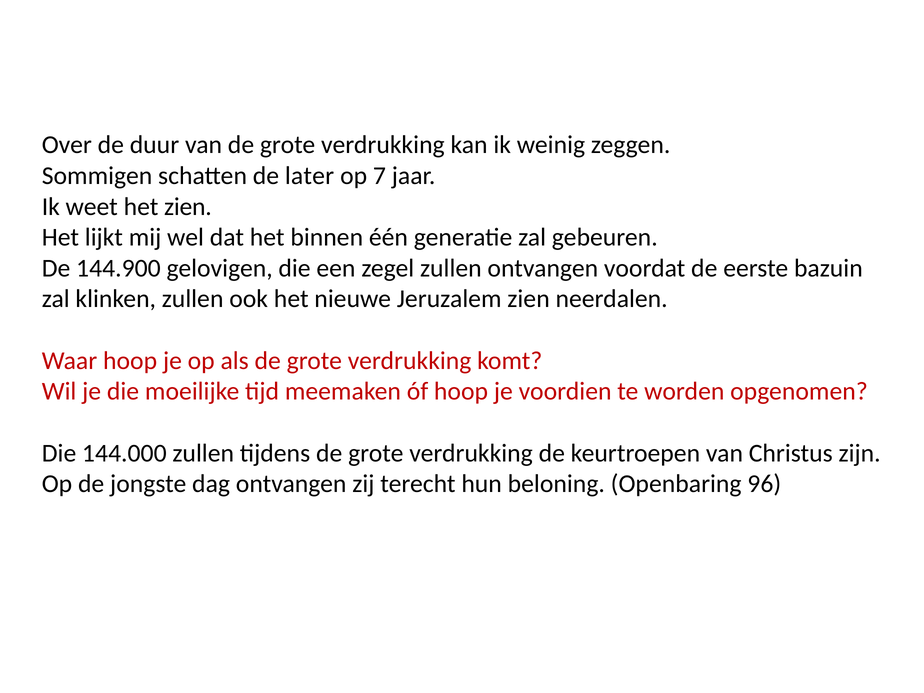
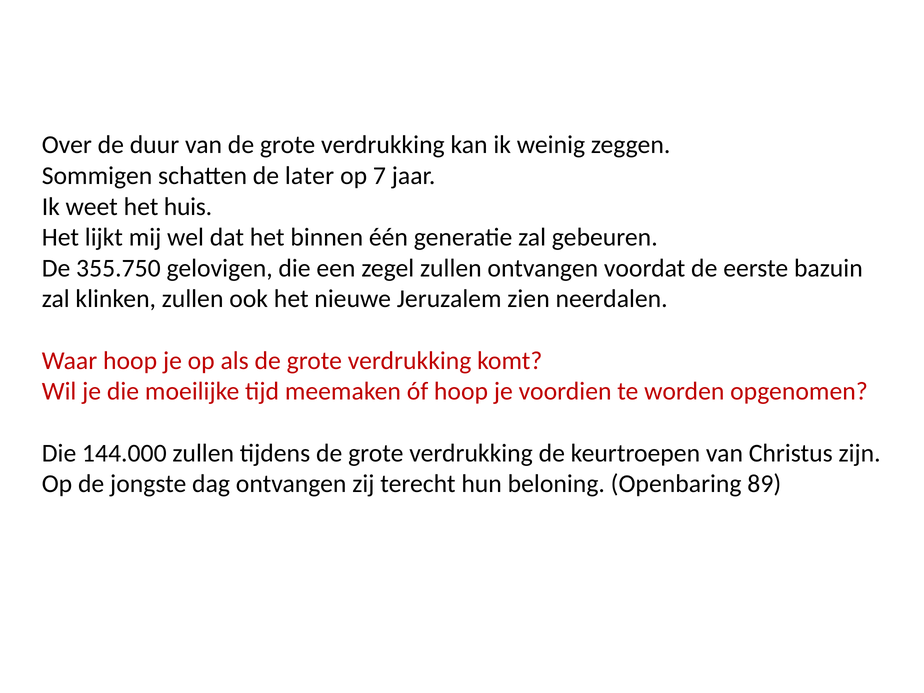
het zien: zien -> huis
144.900: 144.900 -> 355.750
96: 96 -> 89
